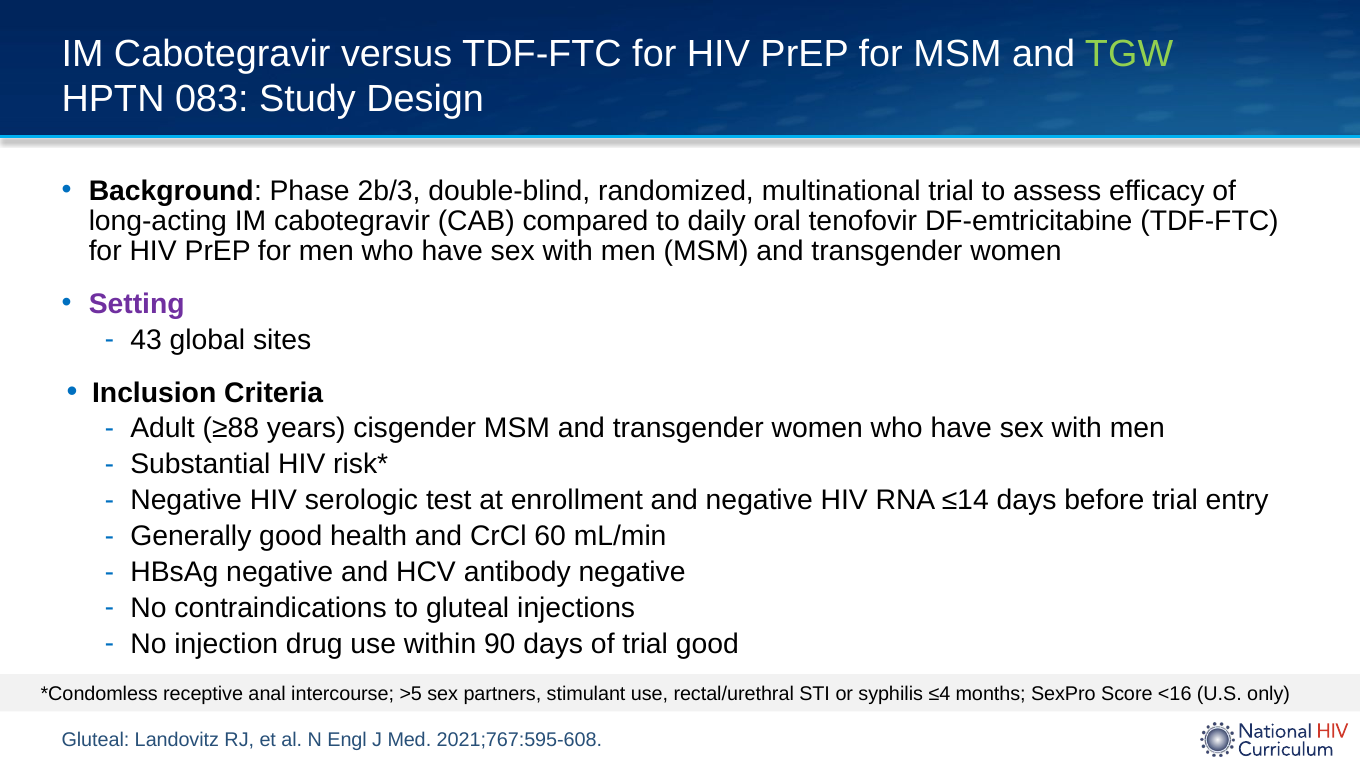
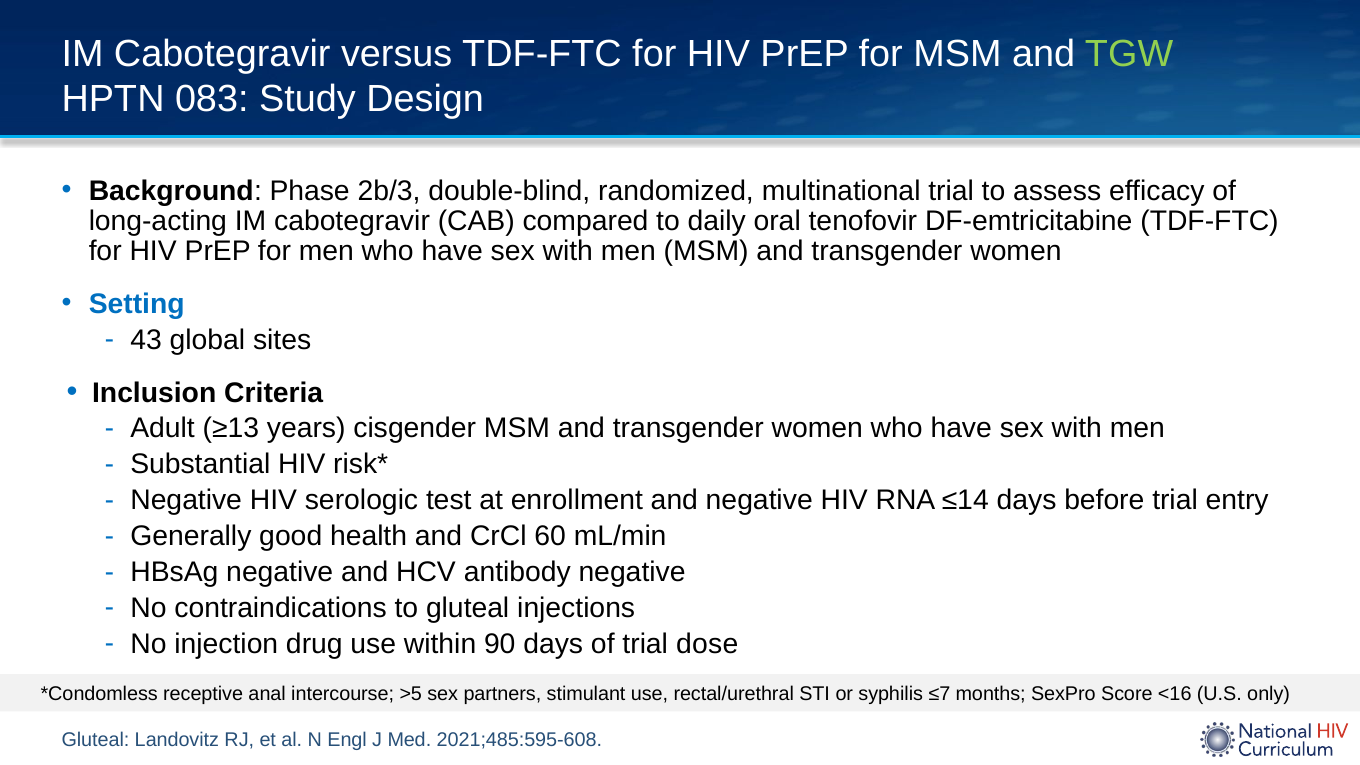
Setting colour: purple -> blue
≥88: ≥88 -> ≥13
trial good: good -> dose
≤4: ≤4 -> ≤7
2021;767:595-608: 2021;767:595-608 -> 2021;485:595-608
